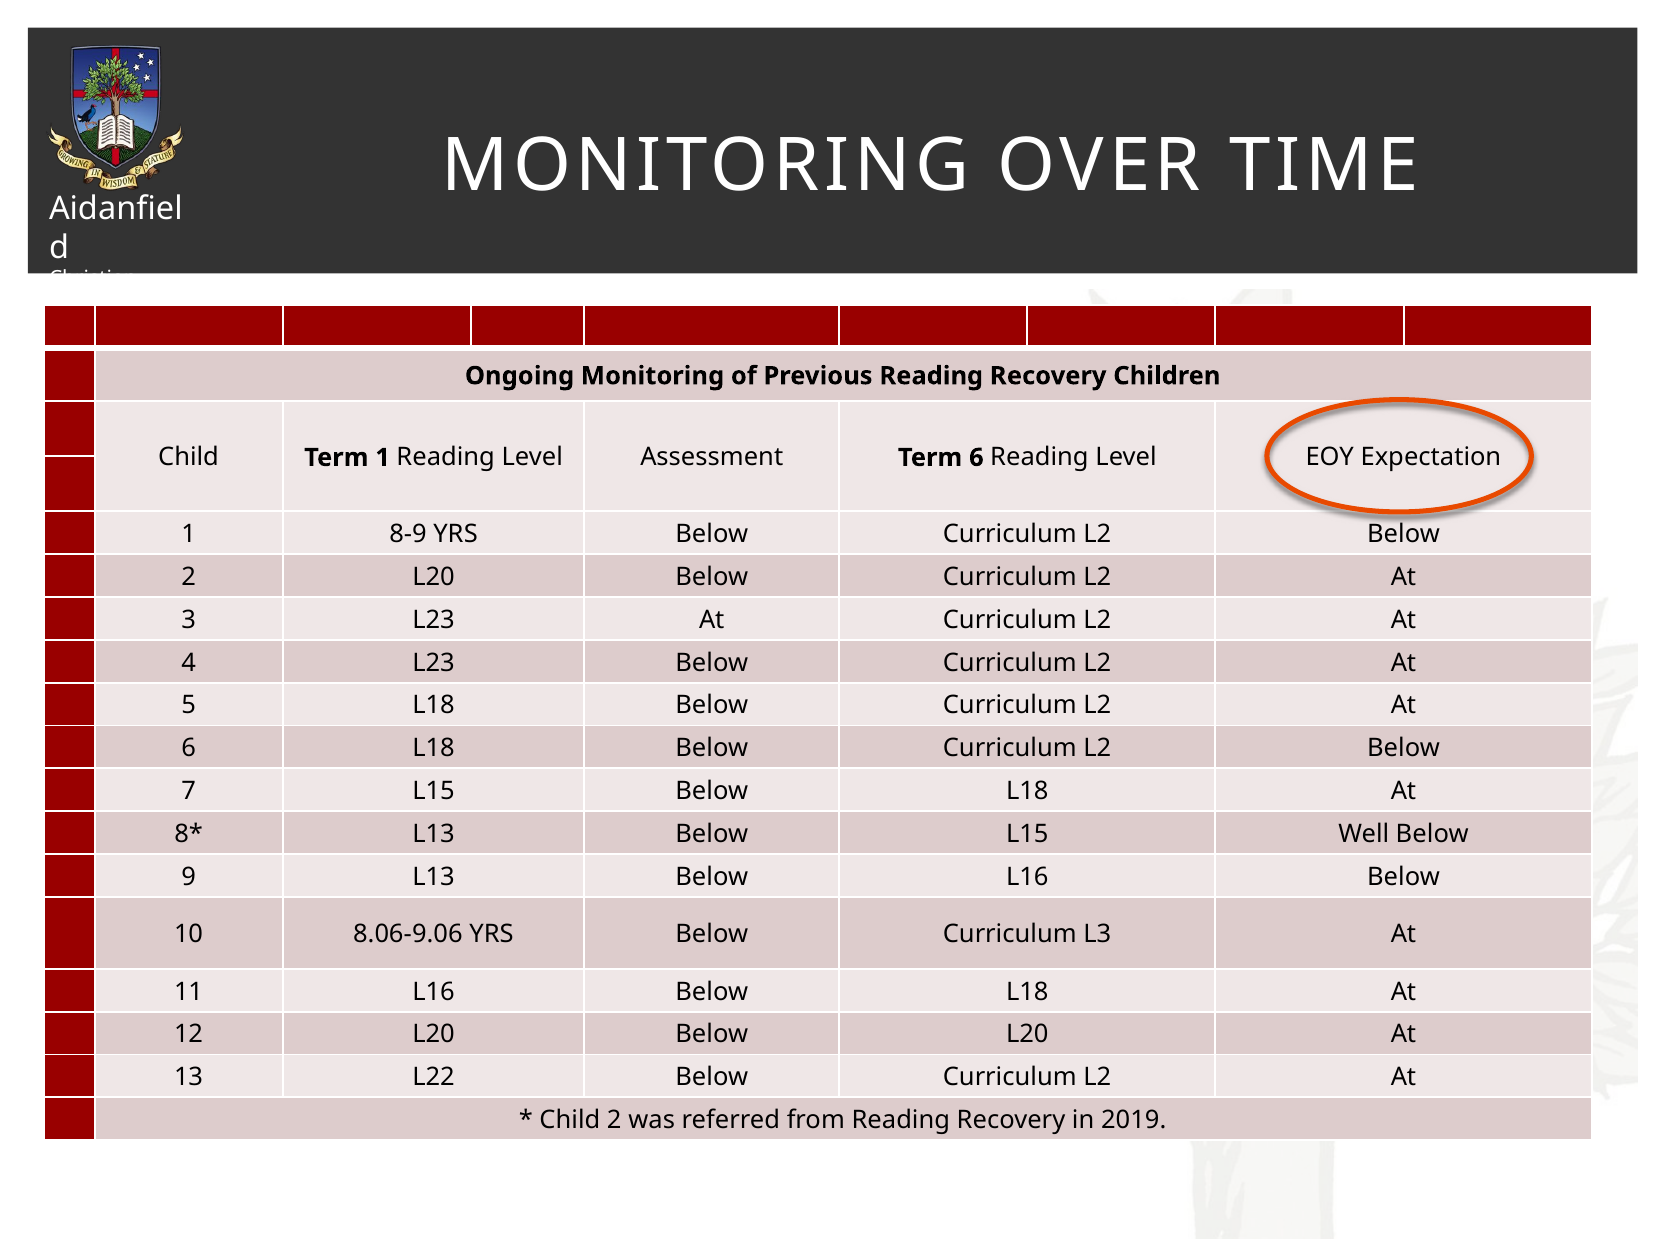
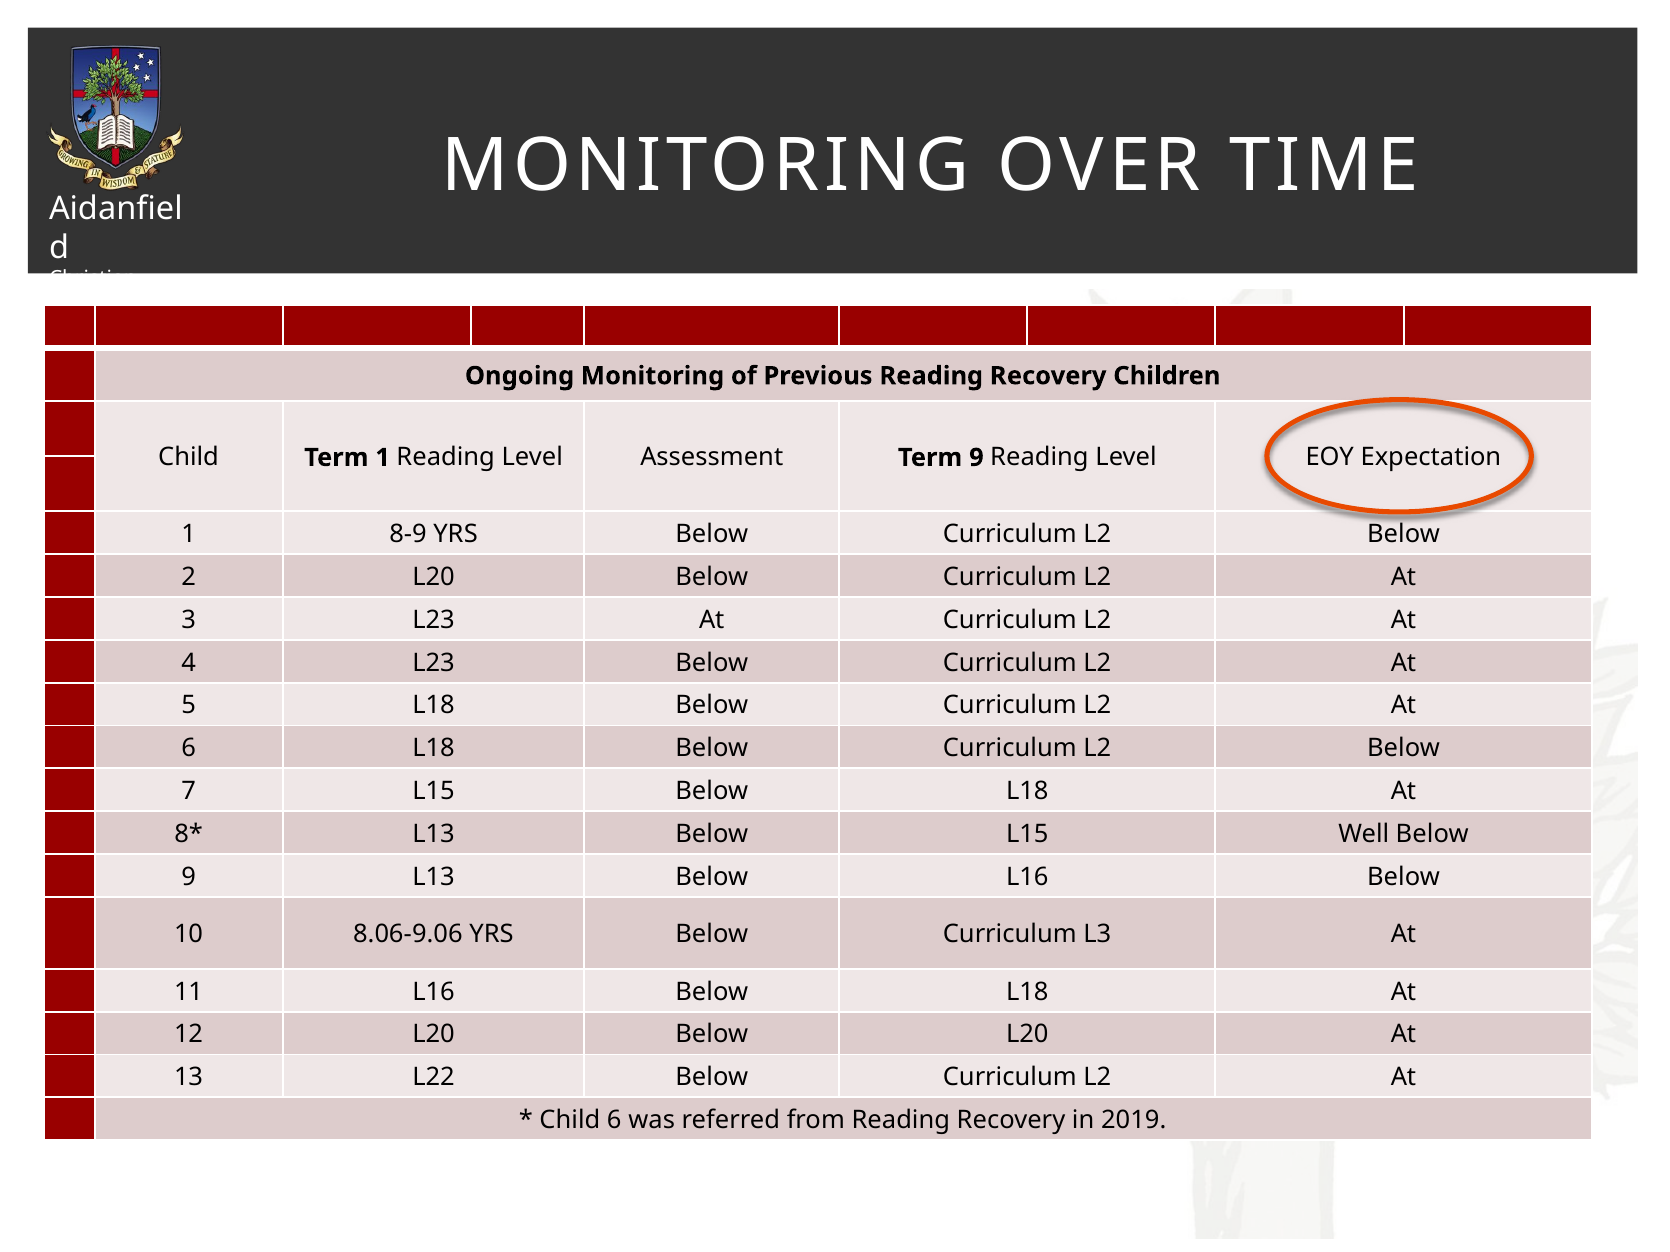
Term 6: 6 -> 9
Child 2: 2 -> 6
